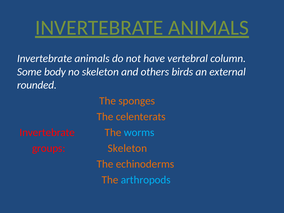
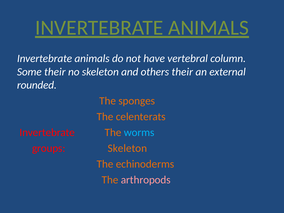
Some body: body -> their
others birds: birds -> their
arthropods colour: light blue -> pink
